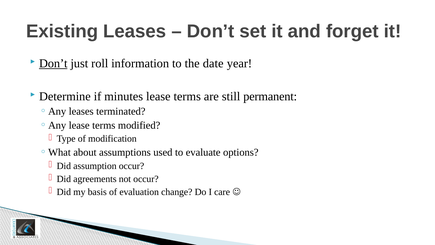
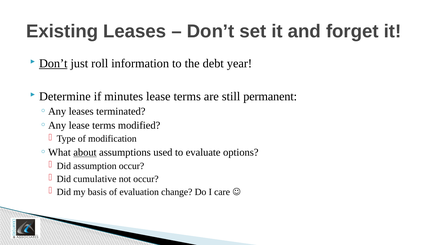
date: date -> debt
about underline: none -> present
agreements: agreements -> cumulative
